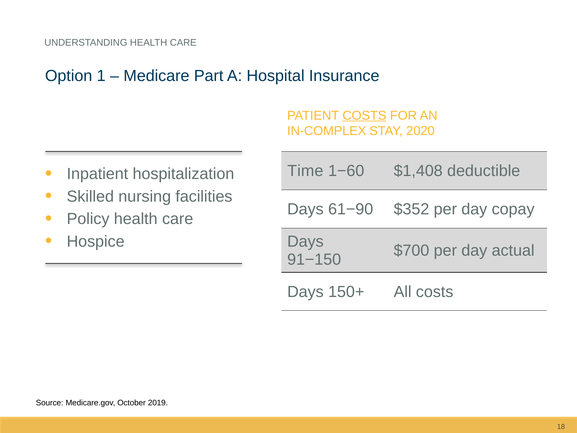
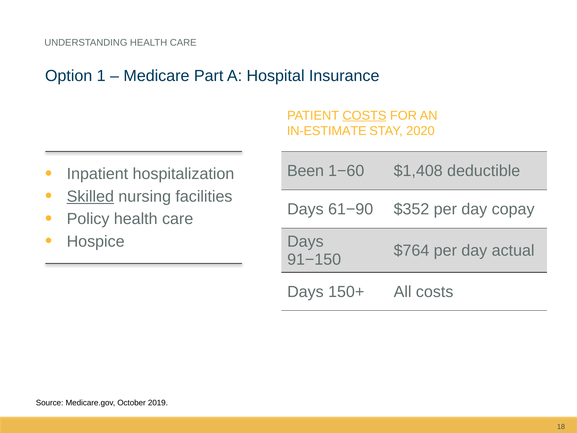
IN-COMPLEX: IN-COMPLEX -> IN-ESTIMATE
Time: Time -> Been
Skilled underline: none -> present
$700: $700 -> $764
